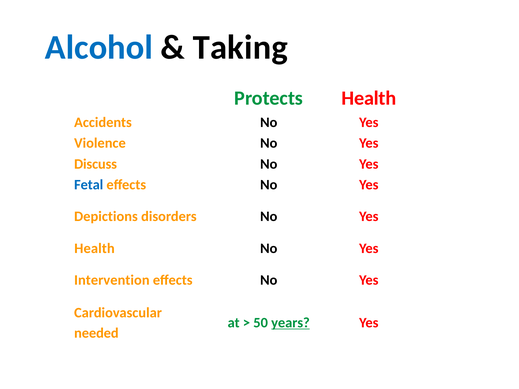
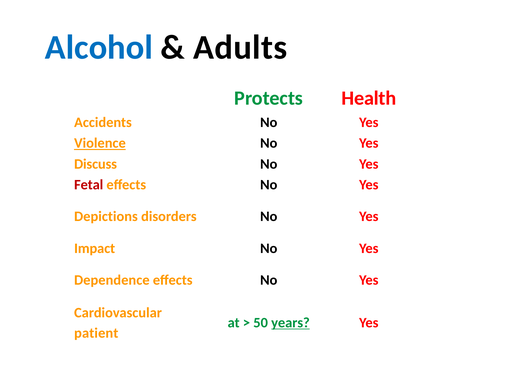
Taking: Taking -> Adults
Violence underline: none -> present
Fetal colour: blue -> red
Health at (95, 248): Health -> Impact
Intervention: Intervention -> Dependence
needed: needed -> patient
